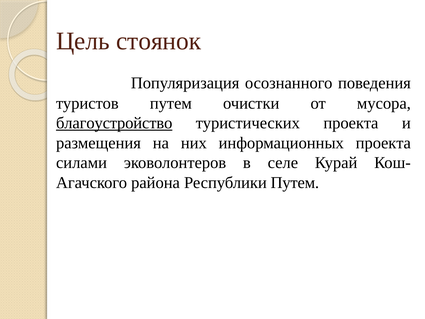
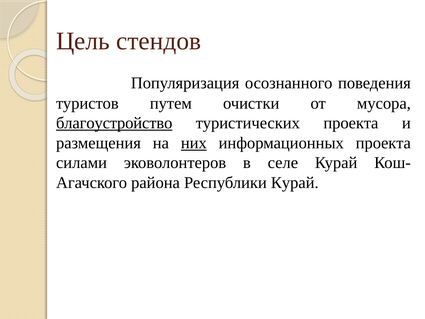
стоянок: стоянок -> стендов
них underline: none -> present
Республики Путем: Путем -> Курай
